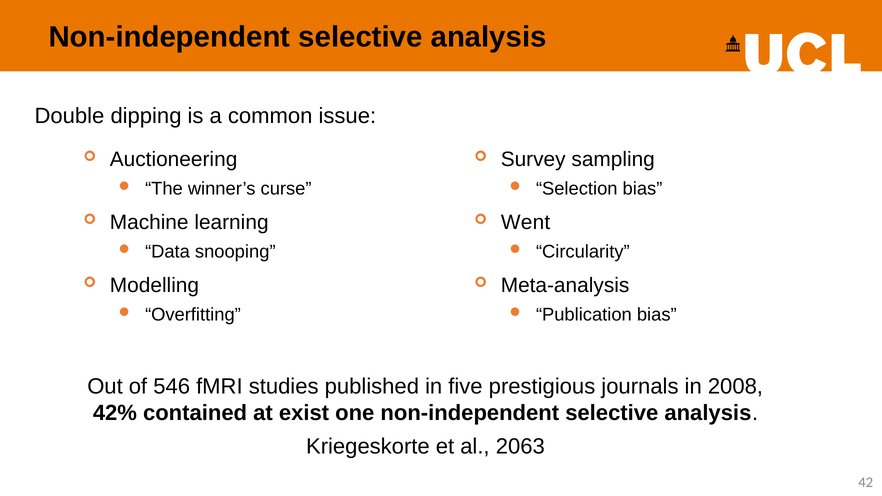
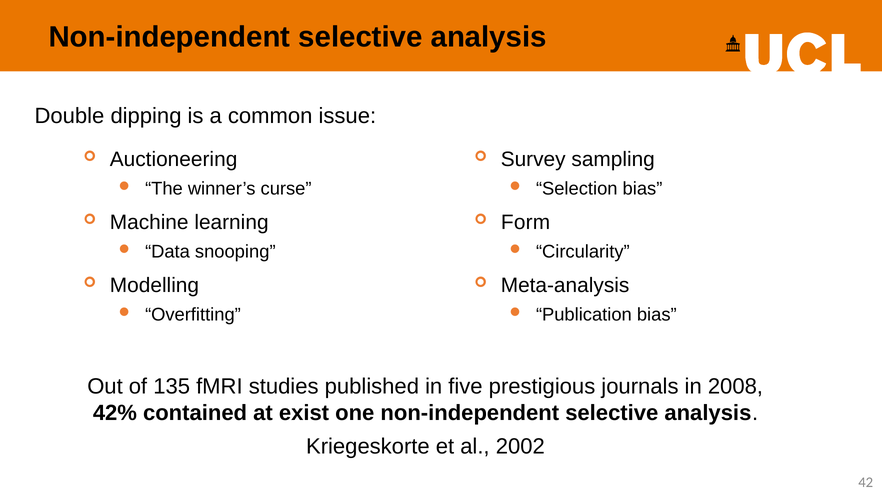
Went: Went -> Form
546: 546 -> 135
2063: 2063 -> 2002
